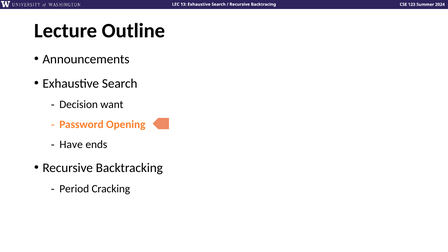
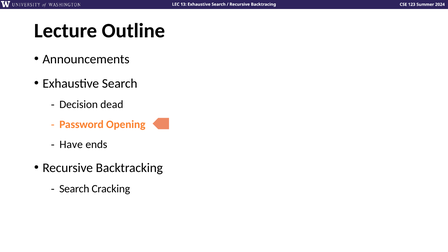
want: want -> dead
Period at (74, 189): Period -> Search
